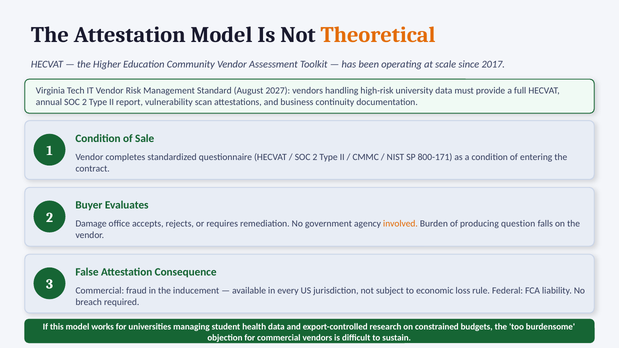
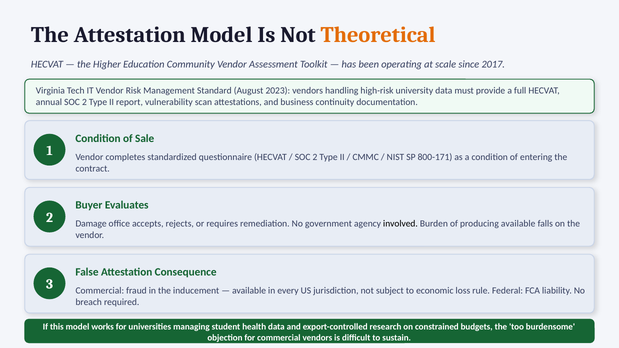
2027: 2027 -> 2023
involved colour: orange -> black
producing question: question -> available
